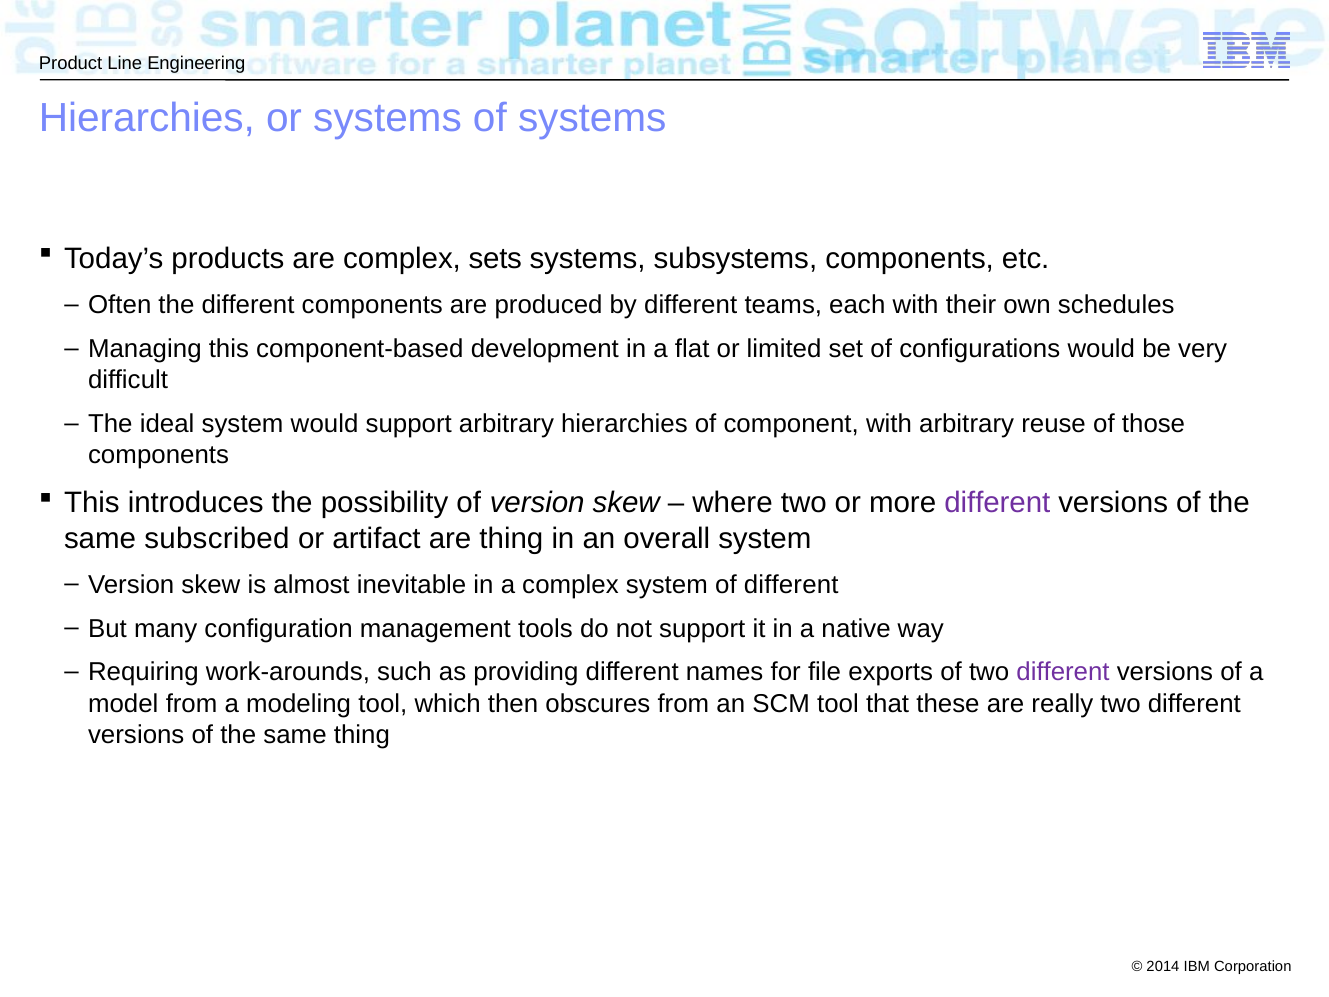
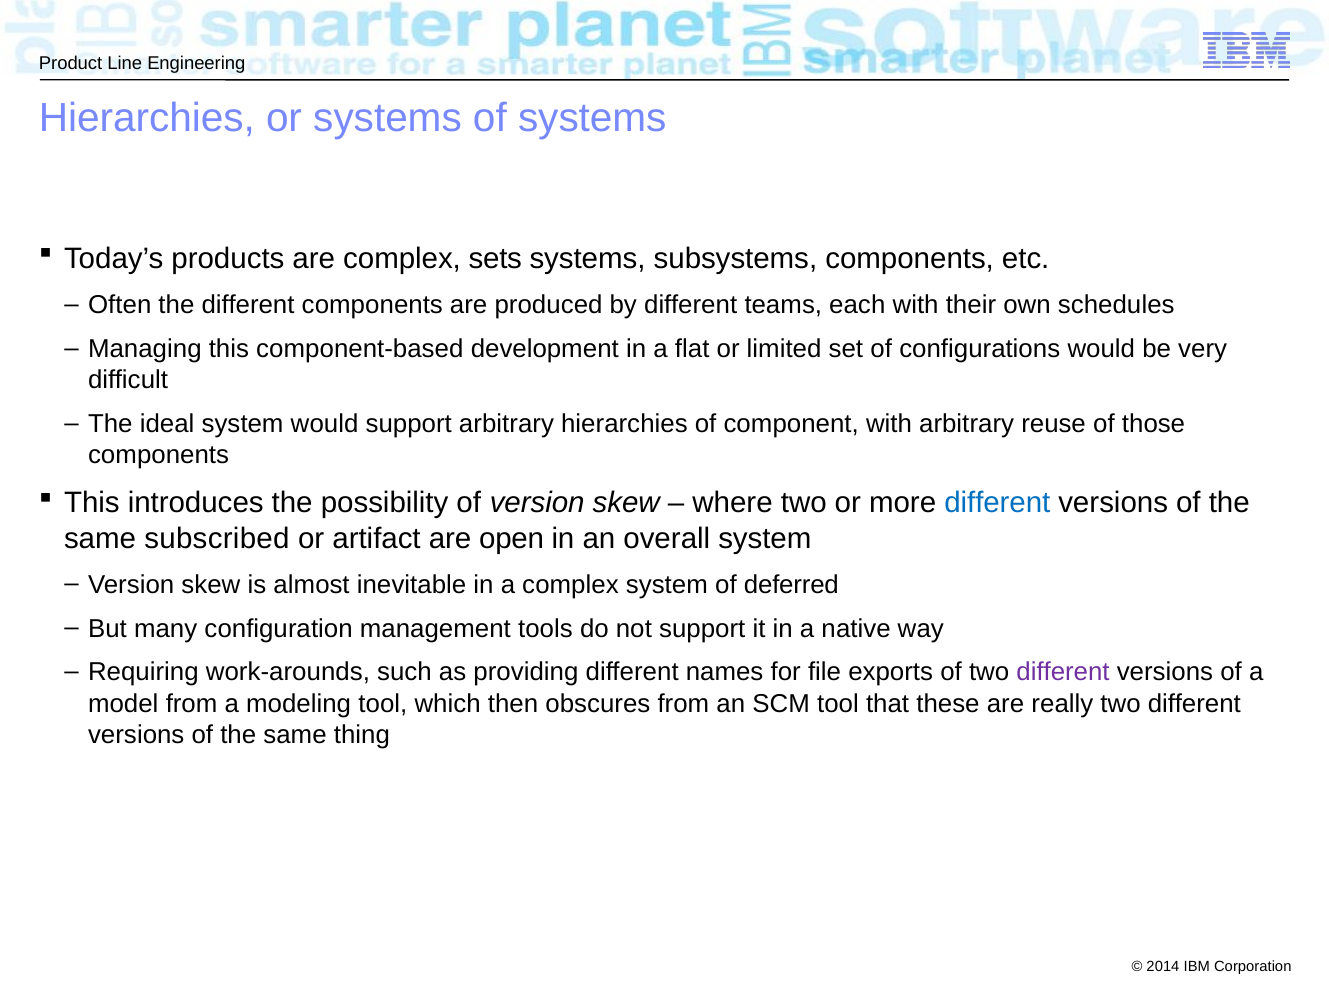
different at (997, 503) colour: purple -> blue
are thing: thing -> open
of different: different -> deferred
